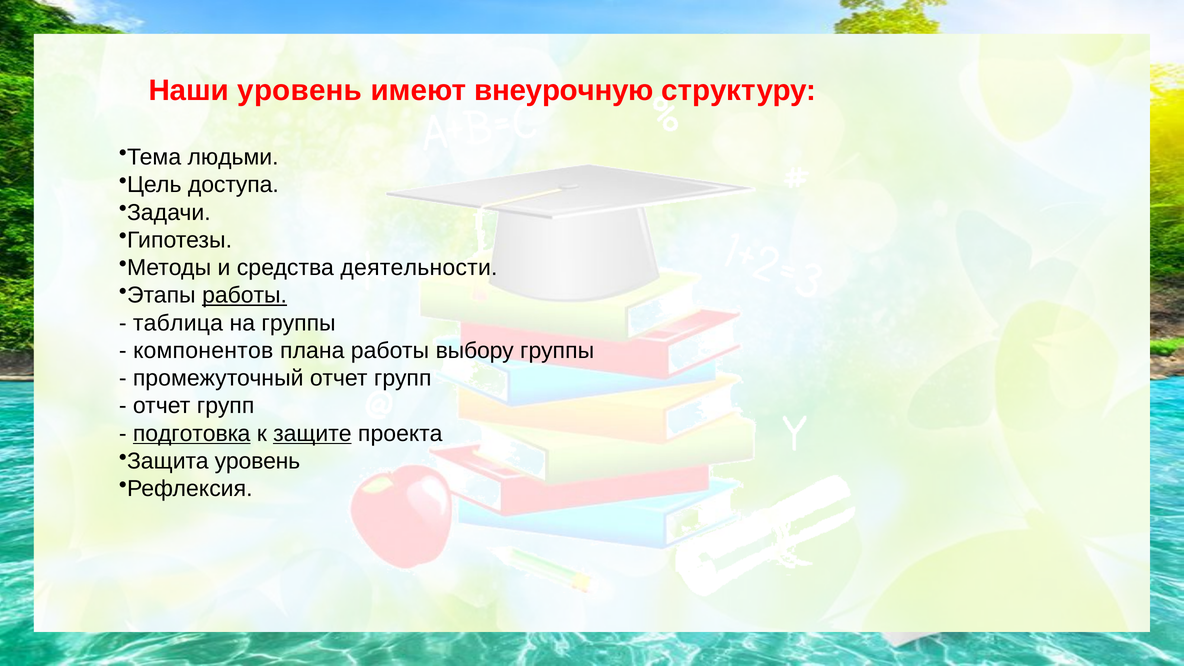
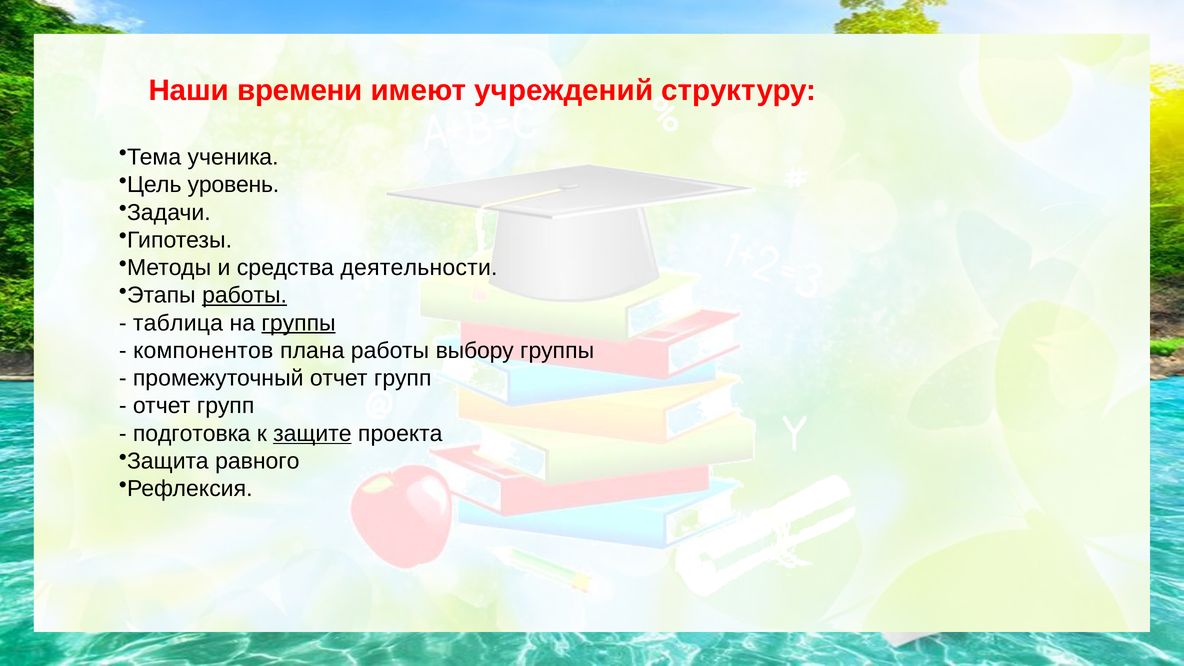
Наши уровень: уровень -> времени
внеурочную: внеурочную -> учреждений
людьми: людьми -> ученика
доступа: доступа -> уровень
группы at (299, 323) underline: none -> present
подготовка underline: present -> none
Защита уровень: уровень -> равного
